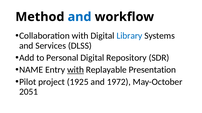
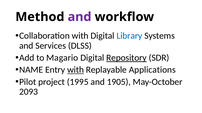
and at (80, 17) colour: blue -> purple
Personal: Personal -> Magario
Repository underline: none -> present
Presentation: Presentation -> Applications
1925: 1925 -> 1995
1972: 1972 -> 1905
2051: 2051 -> 2093
